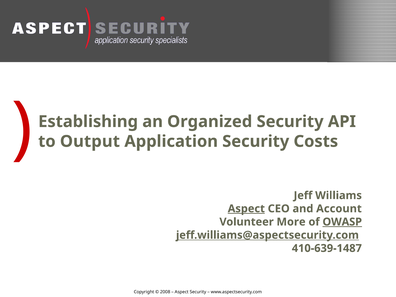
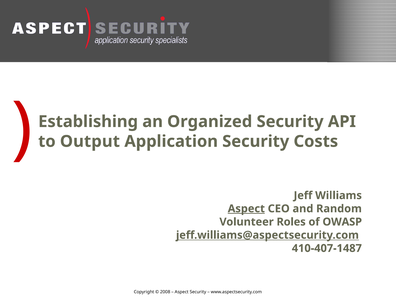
Account: Account -> Random
More: More -> Roles
OWASP underline: present -> none
410-639-1487: 410-639-1487 -> 410-407-1487
